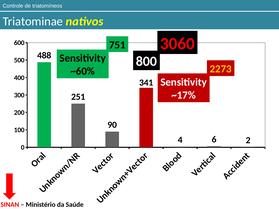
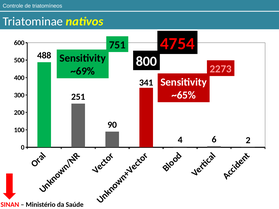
3060: 3060 -> 4754
2273 colour: yellow -> pink
~60%: ~60% -> ~69%
~17%: ~17% -> ~65%
